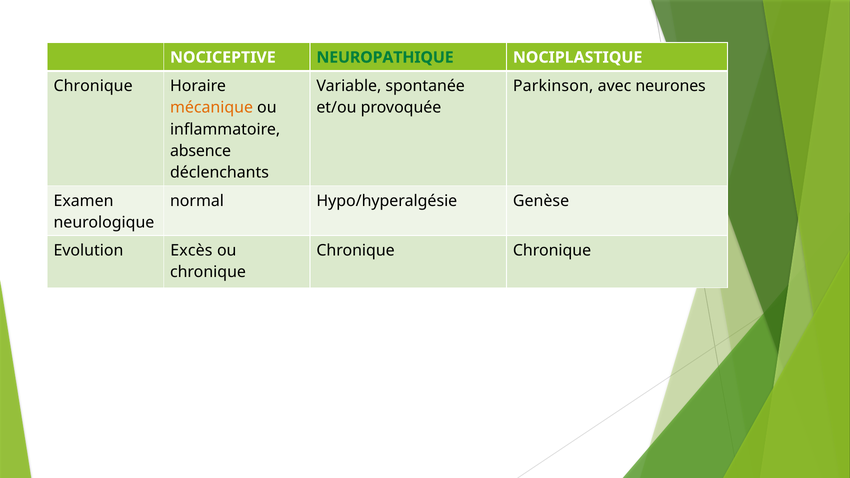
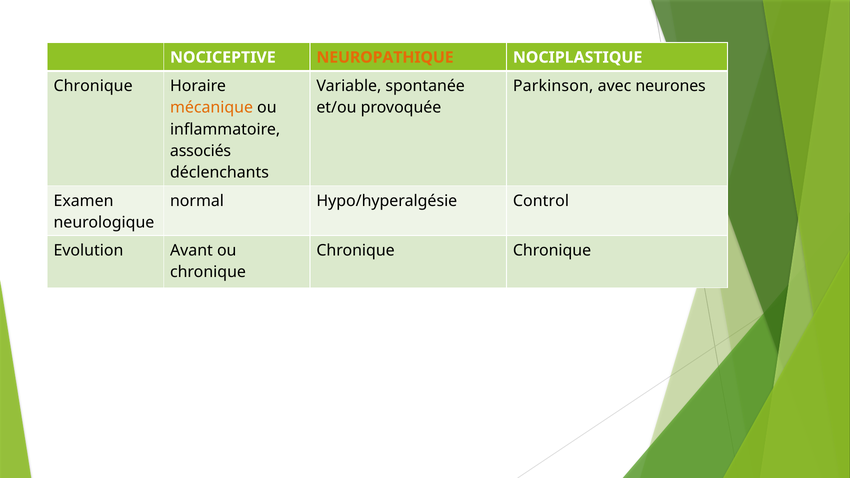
NEUROPATHIQUE colour: green -> orange
absence: absence -> associés
Genèse: Genèse -> Control
Excès: Excès -> Avant
